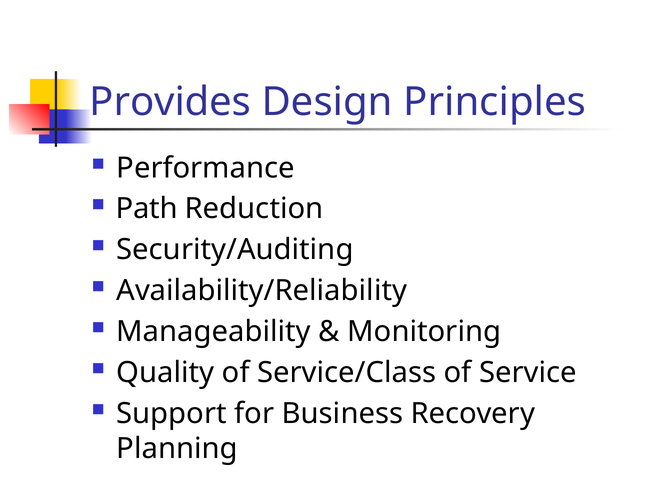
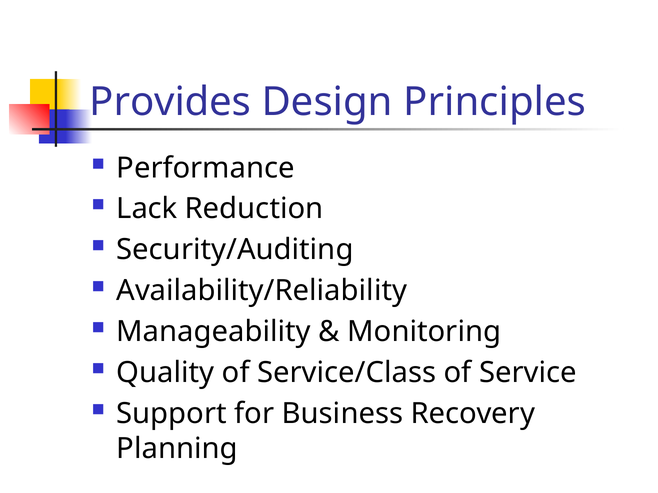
Path: Path -> Lack
